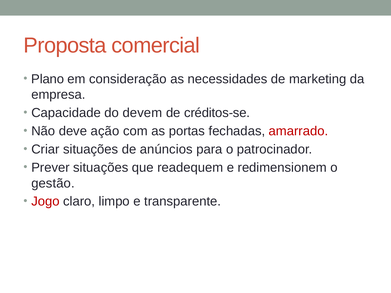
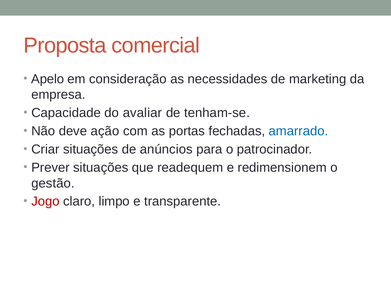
Plano: Plano -> Apelo
devem: devem -> avaliar
créditos-se: créditos-se -> tenham-se
amarrado colour: red -> blue
